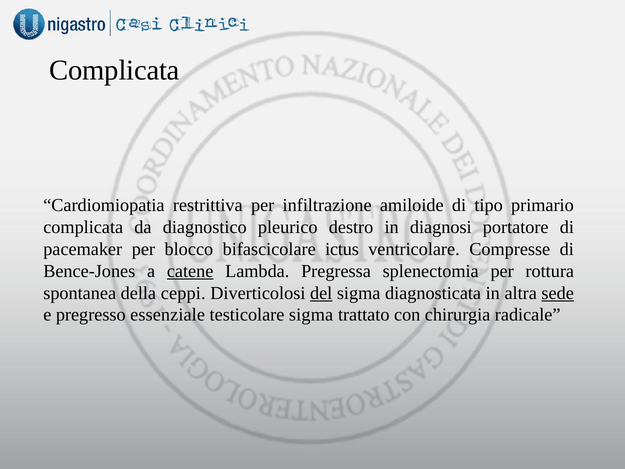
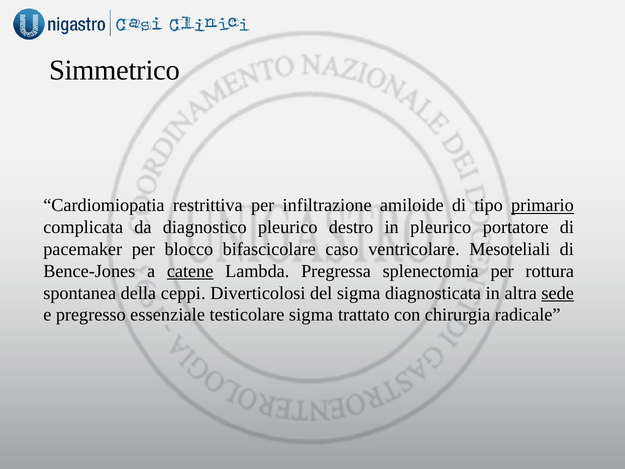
Complicata at (114, 70): Complicata -> Simmetrico
primario underline: none -> present
in diagnosi: diagnosi -> pleurico
ictus: ictus -> caso
Compresse: Compresse -> Mesoteliali
del underline: present -> none
